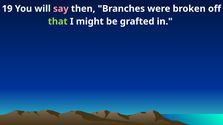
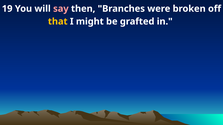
that colour: light green -> yellow
